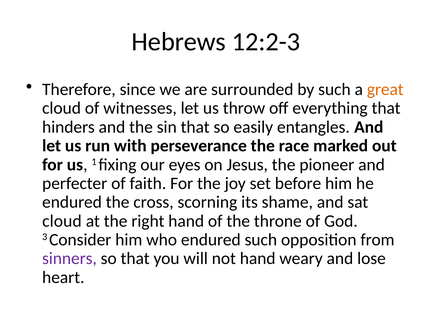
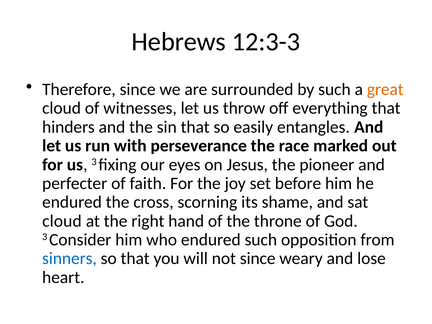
12:2-3: 12:2-3 -> 12:3-3
us 1: 1 -> 3
sinners colour: purple -> blue
not hand: hand -> since
